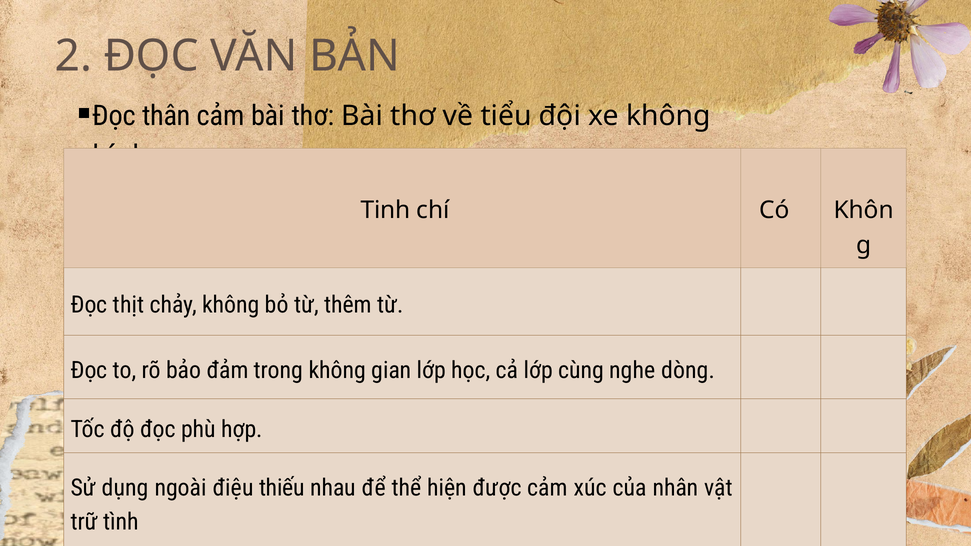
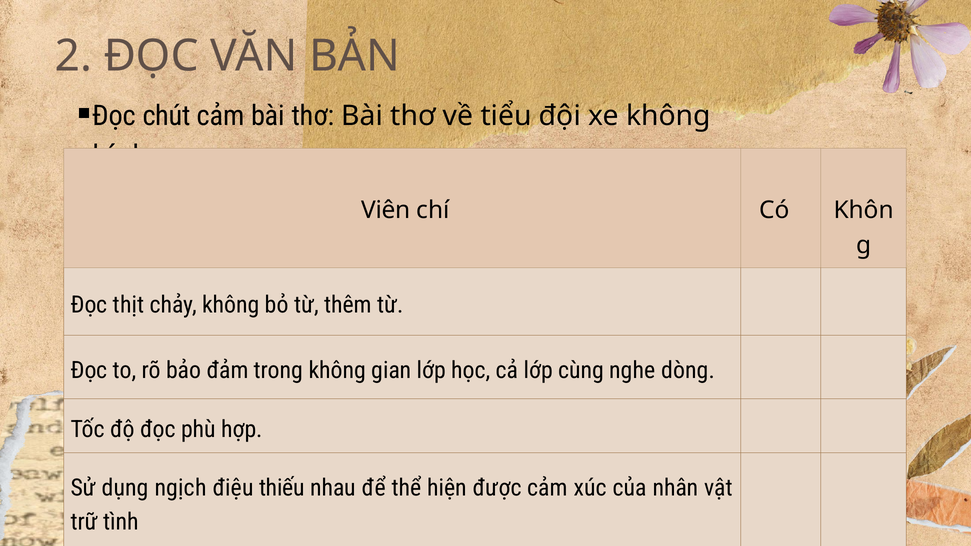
thân: thân -> chút
Tinh: Tinh -> Viên
ngoài: ngoài -> ngịch
